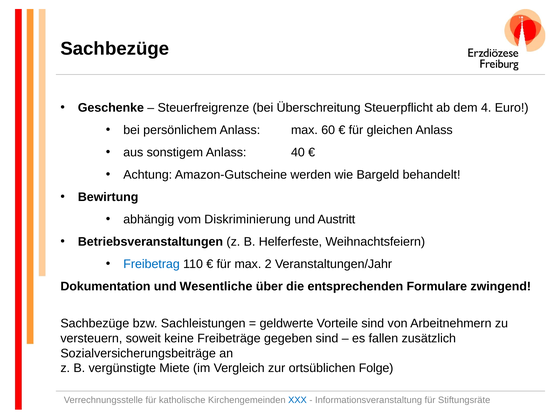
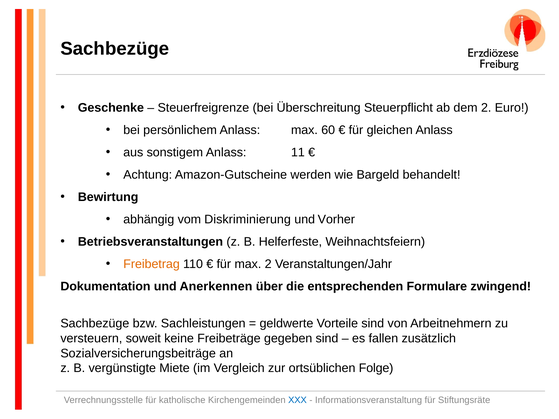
dem 4: 4 -> 2
40: 40 -> 11
Austritt: Austritt -> Vorher
Freibetrag colour: blue -> orange
Wesentliche: Wesentliche -> Anerkennen
